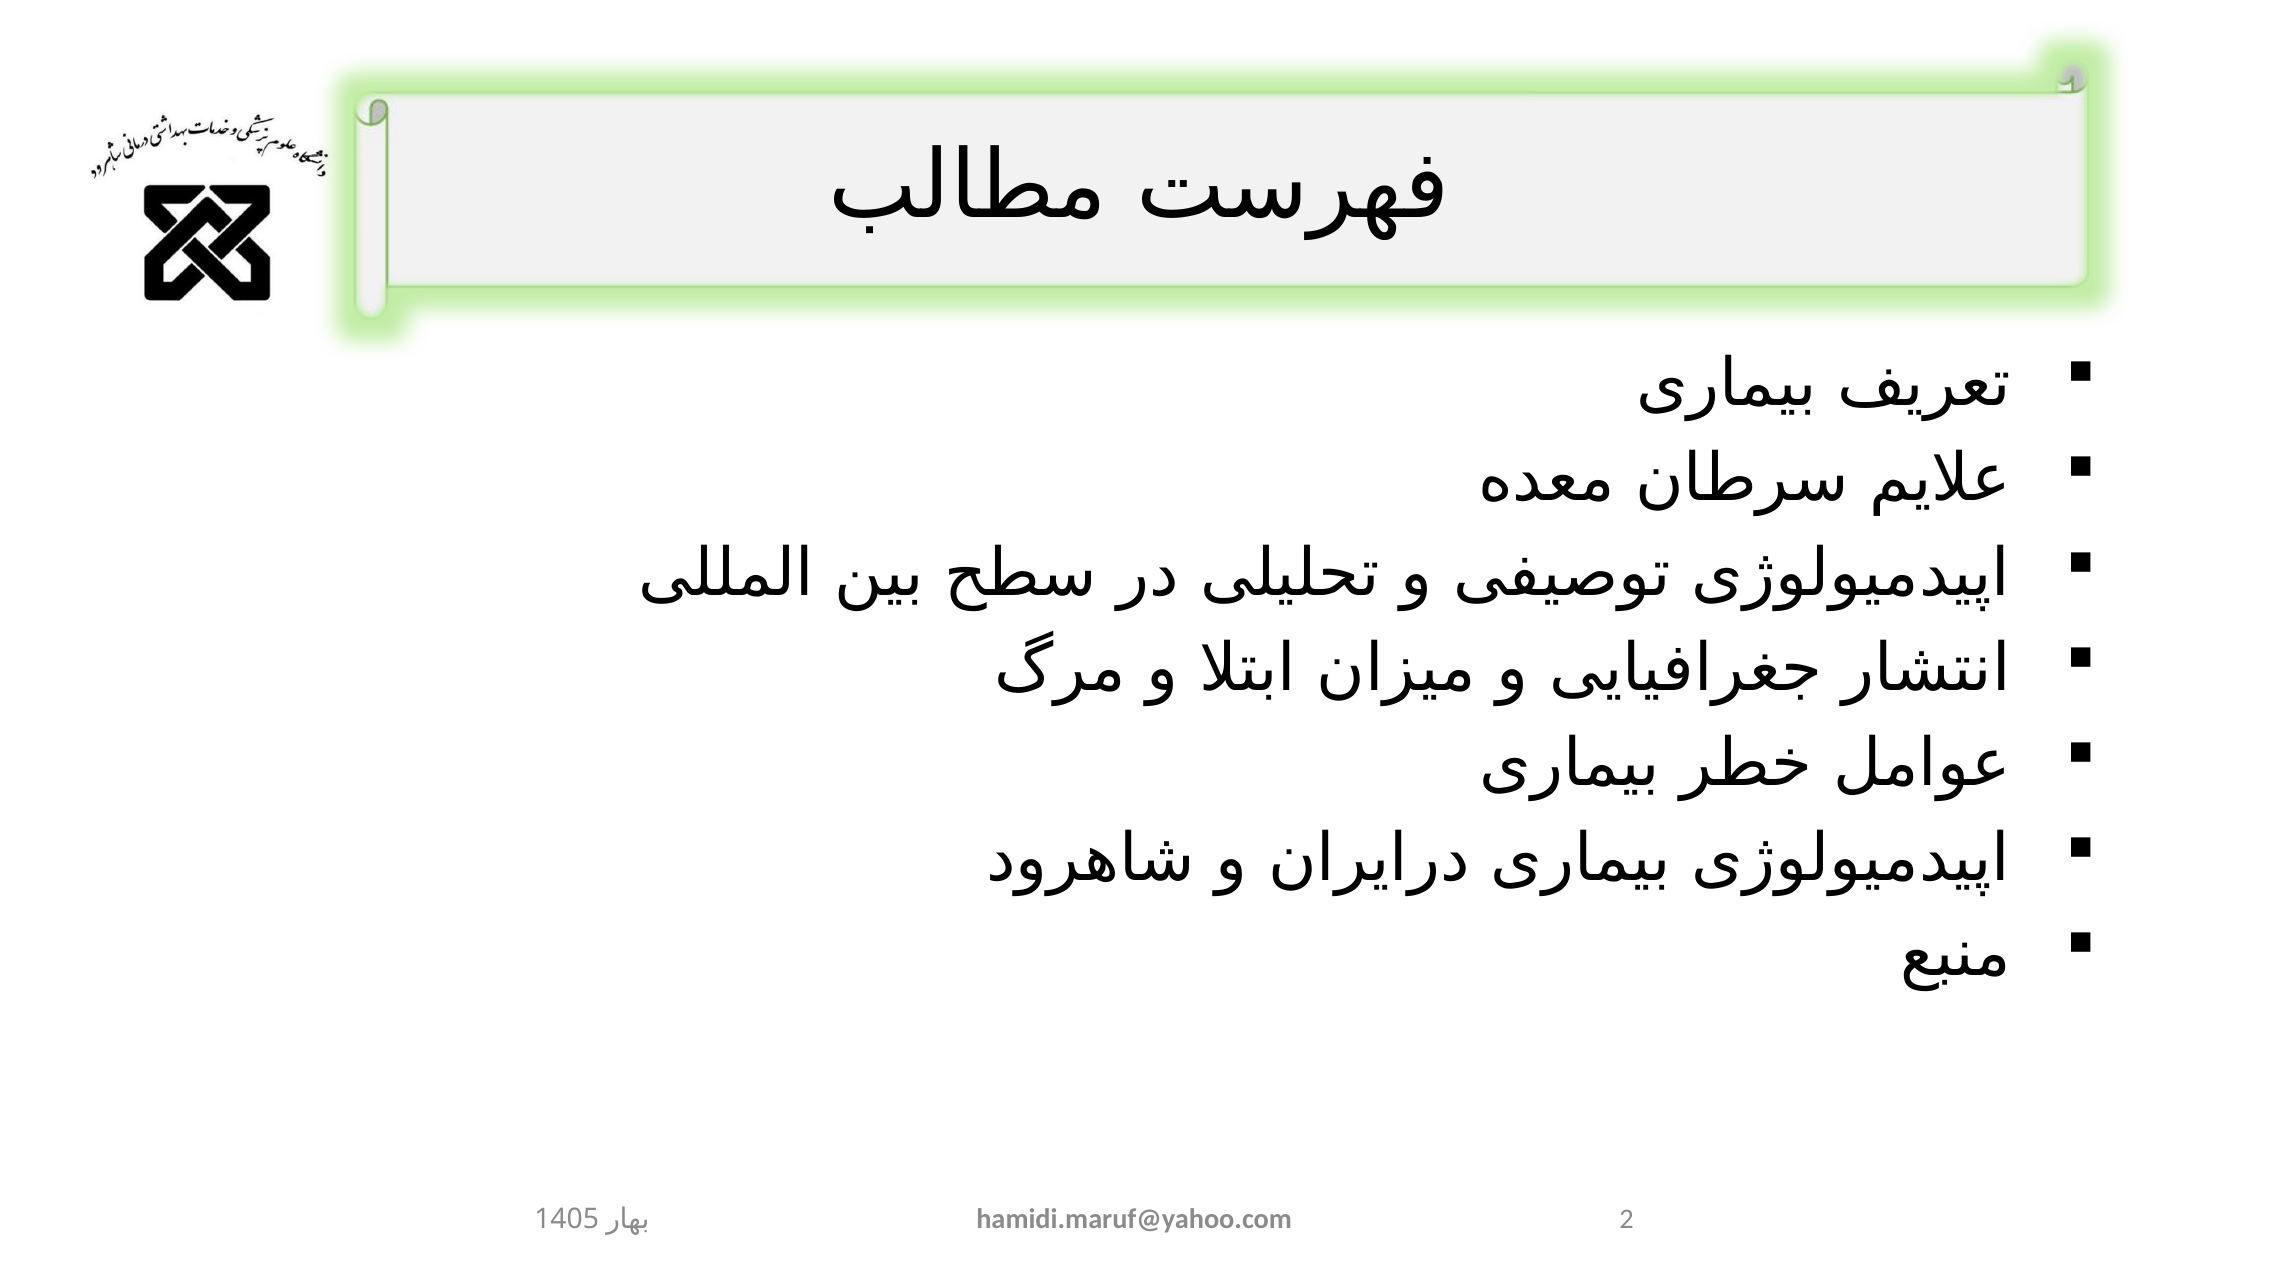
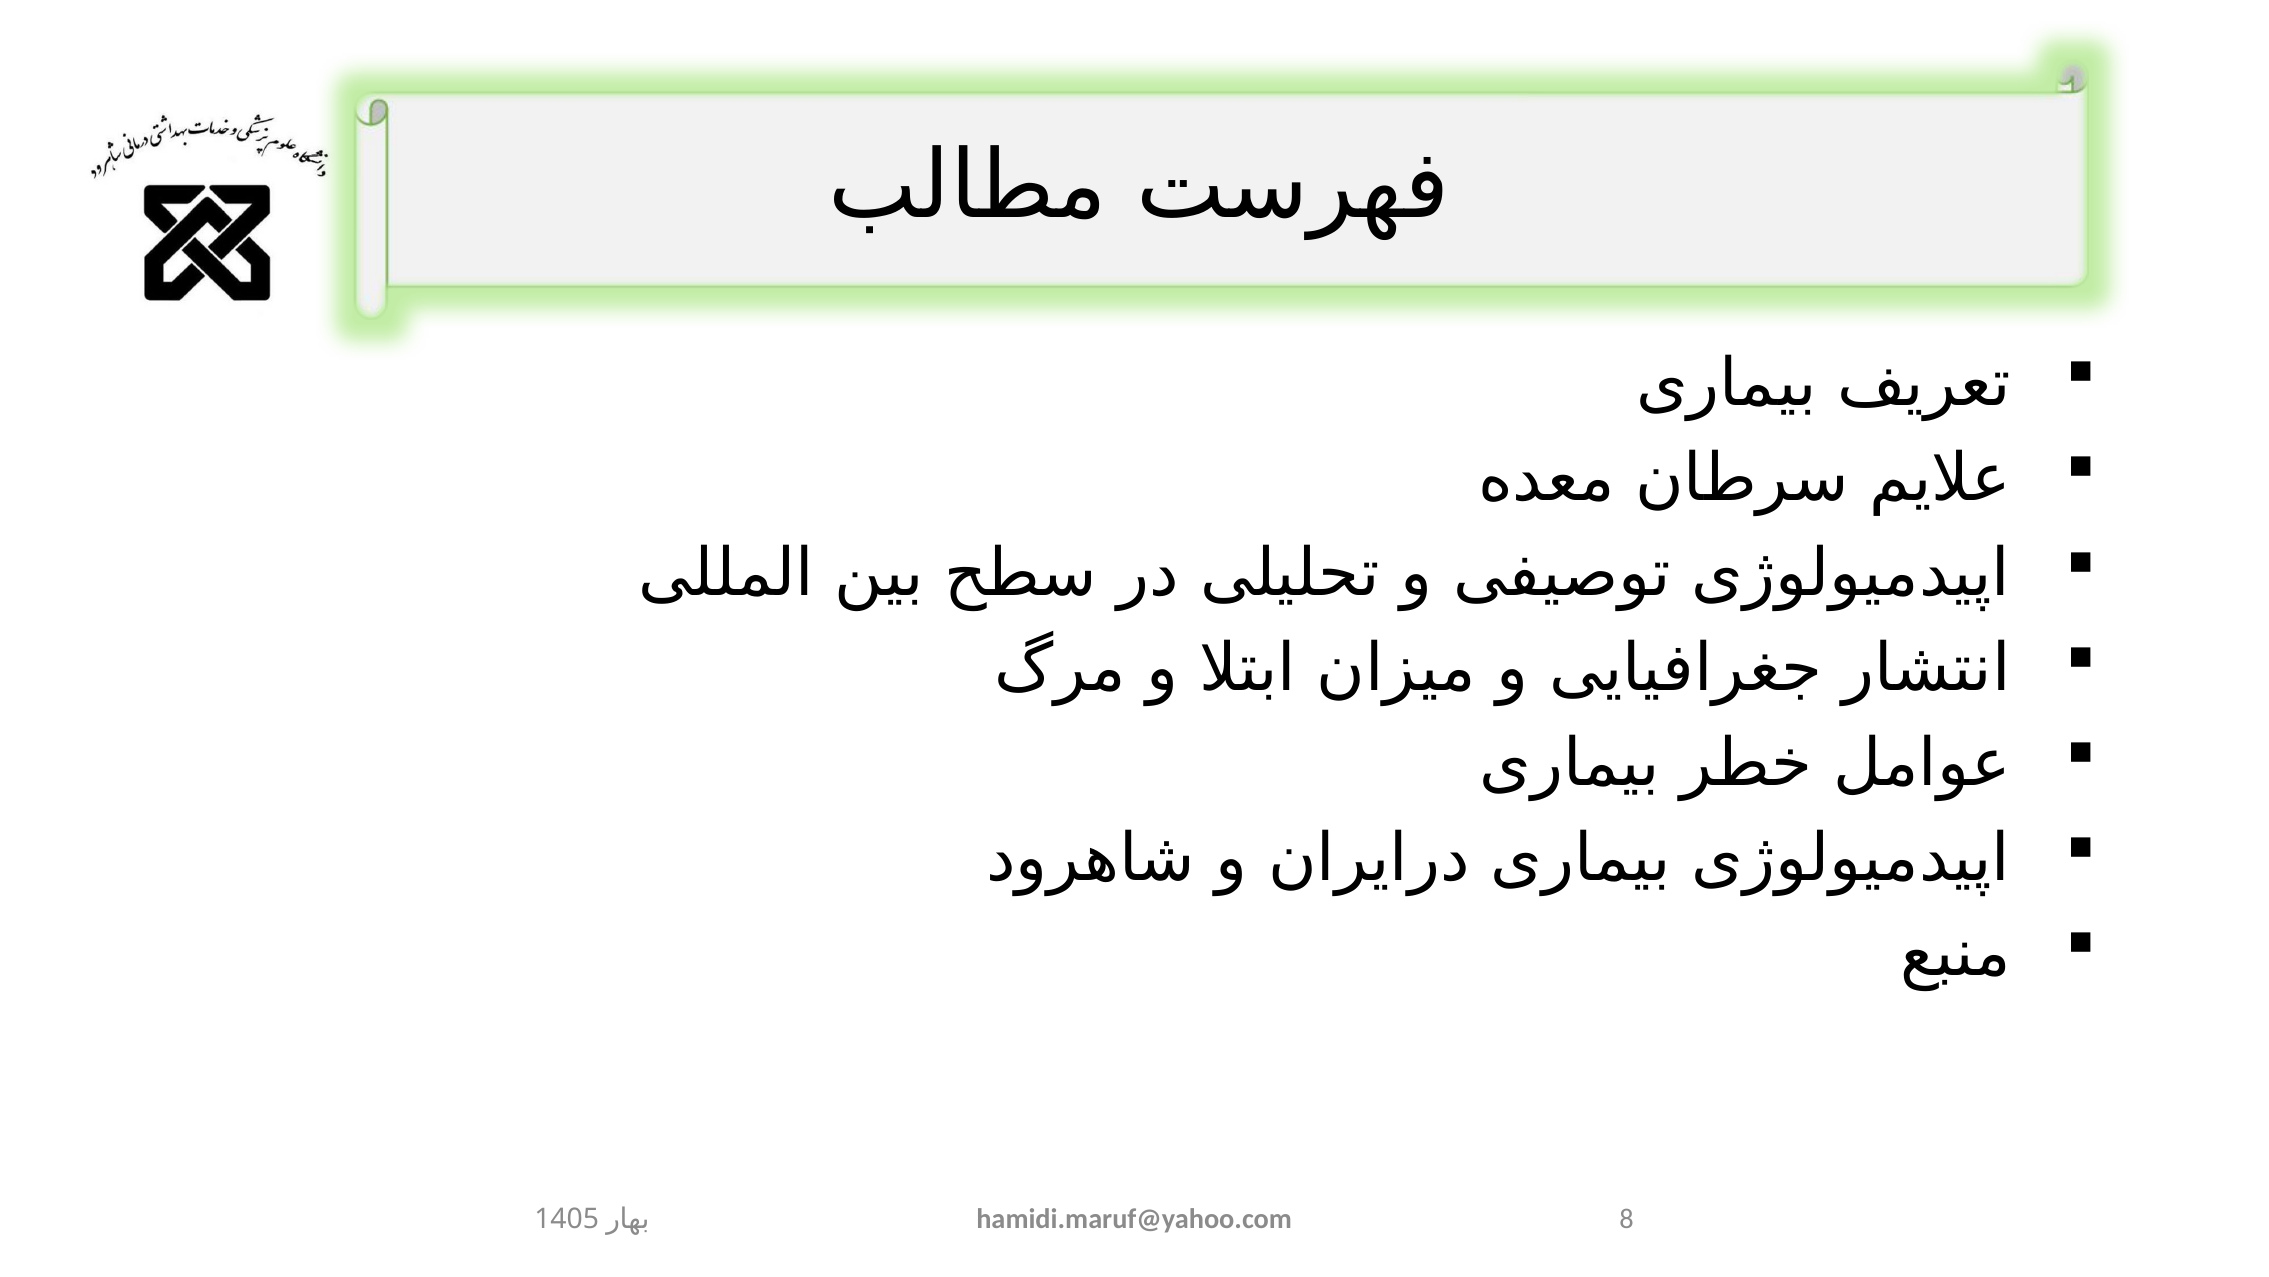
2: 2 -> 8
